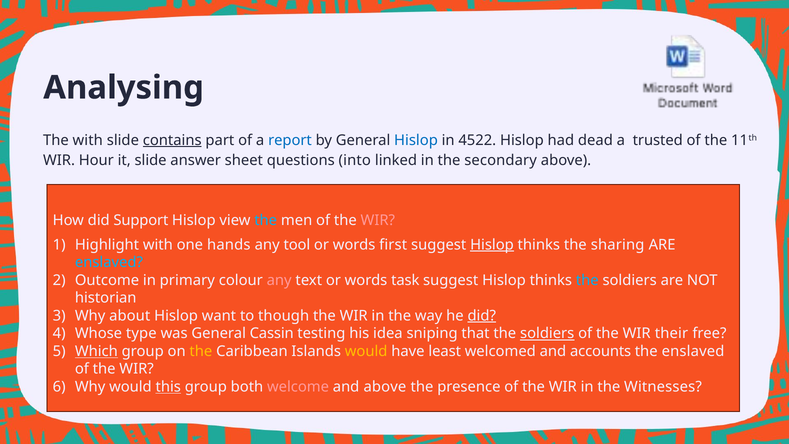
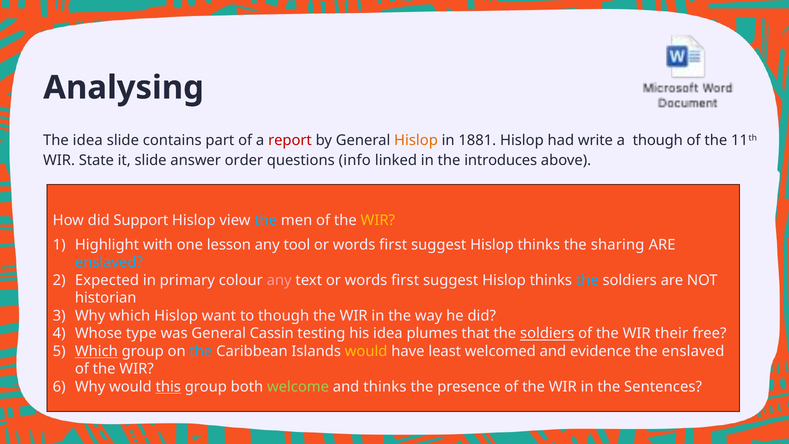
The with: with -> idea
contains underline: present -> none
report colour: blue -> red
Hislop at (416, 140) colour: blue -> orange
4522: 4522 -> 1881
dead: dead -> write
a trusted: trusted -> though
Hour: Hour -> State
sheet: sheet -> order
into: into -> info
secondary: secondary -> introduces
WIR at (378, 220) colour: pink -> yellow
hands: hands -> lesson
Hislop at (492, 245) underline: present -> none
Outcome: Outcome -> Expected
text or words task: task -> first
Why about: about -> which
did at (482, 316) underline: present -> none
sniping: sniping -> plumes
the at (201, 351) colour: yellow -> light blue
accounts: accounts -> evidence
welcome colour: pink -> light green
and above: above -> thinks
Witnesses: Witnesses -> Sentences
